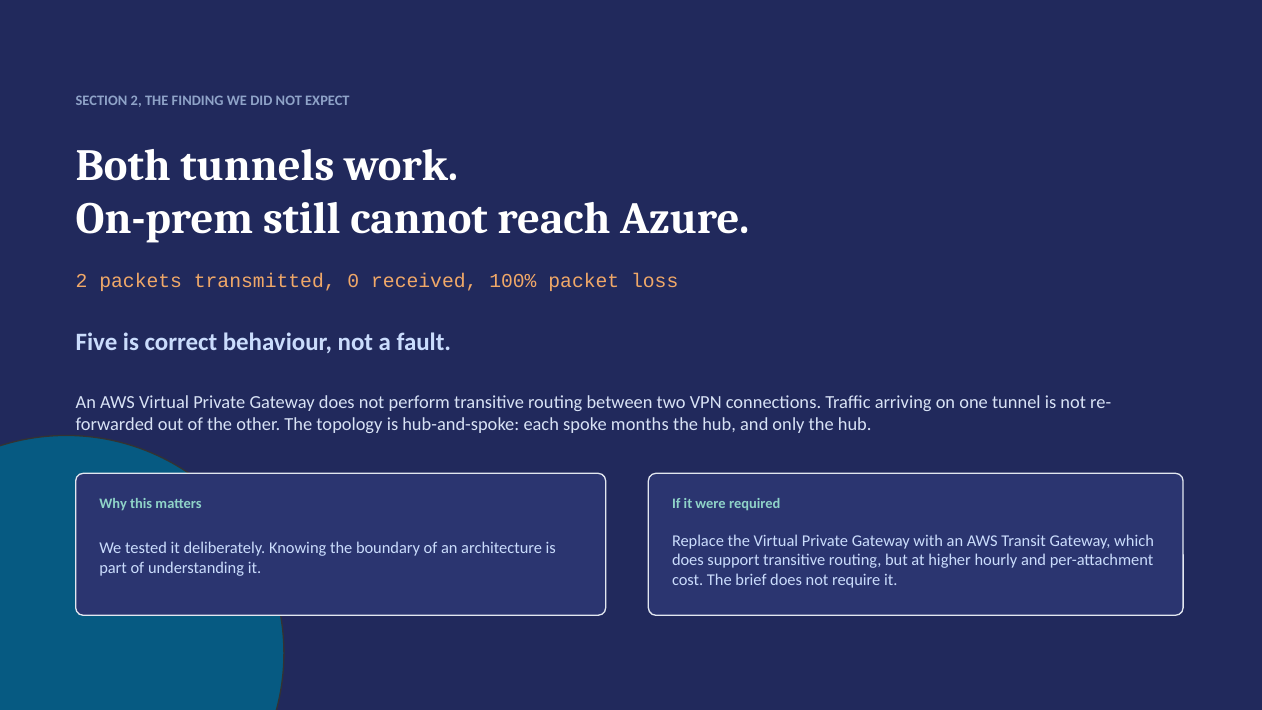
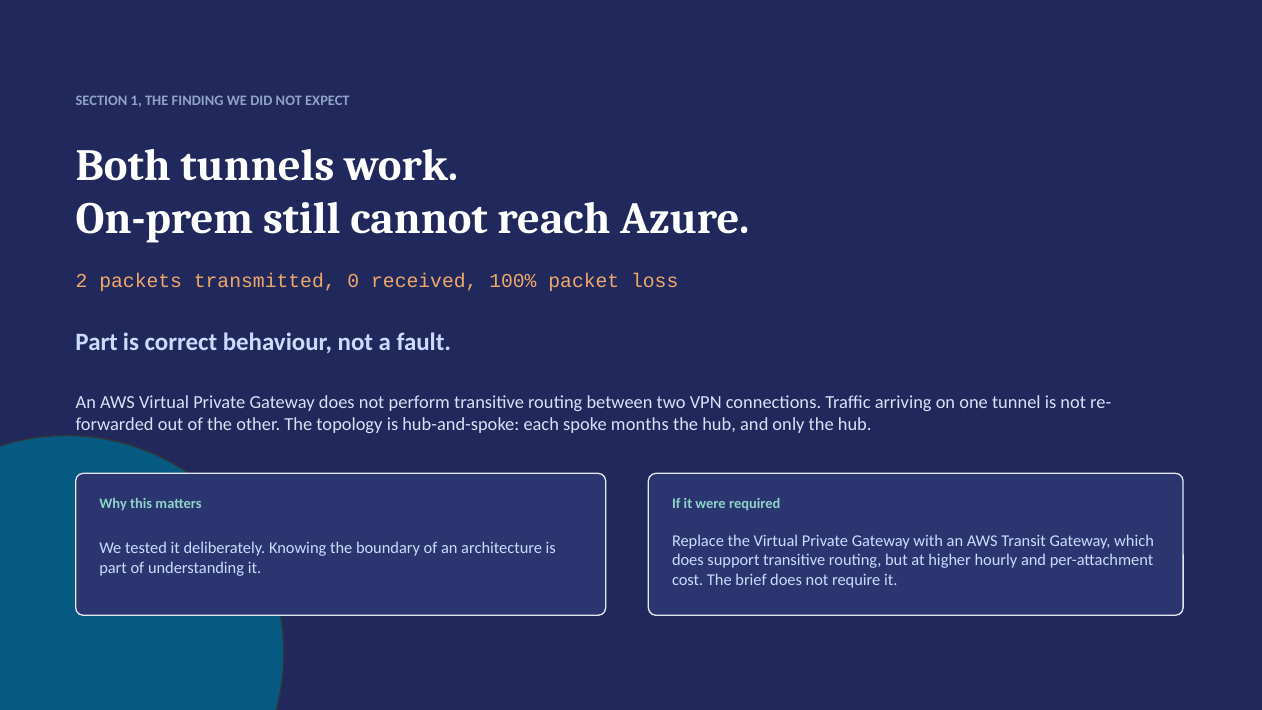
SECTION 2: 2 -> 1
Five at (97, 342): Five -> Part
